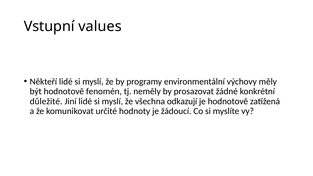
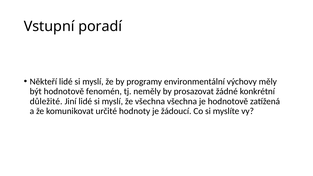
values: values -> poradí
všechna odkazují: odkazují -> všechna
